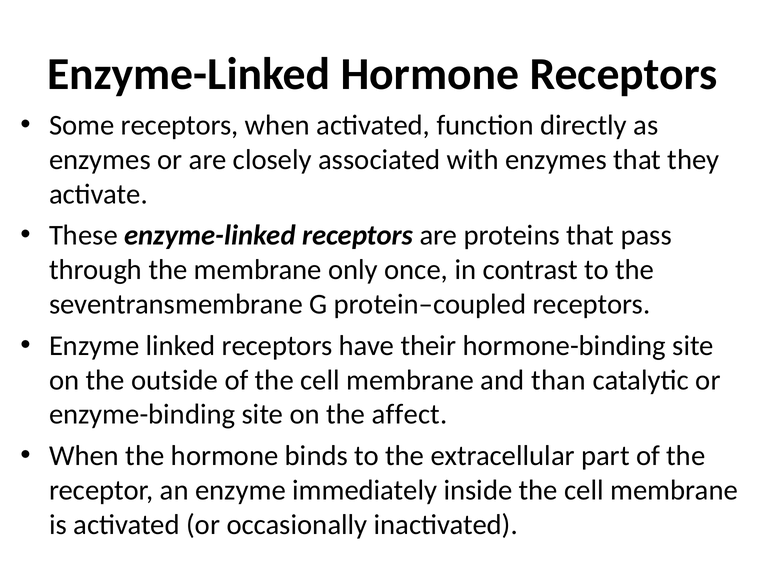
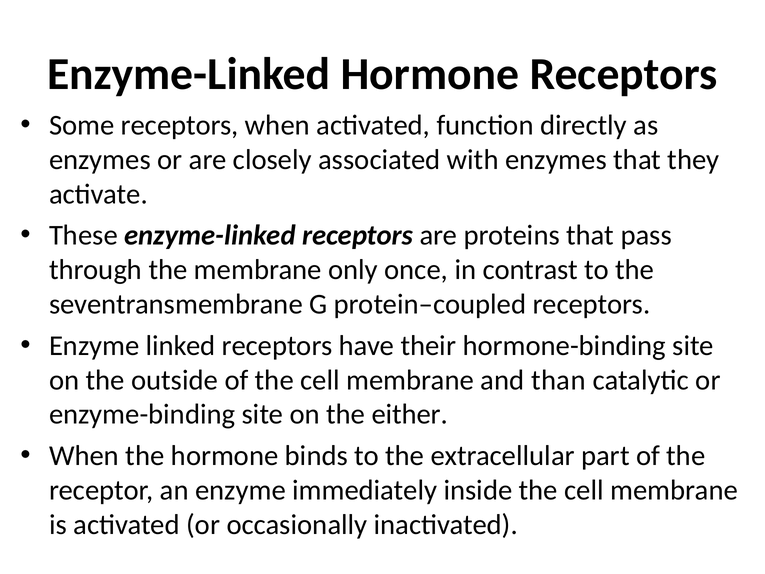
affect: affect -> either
